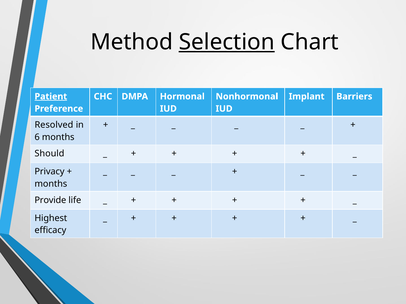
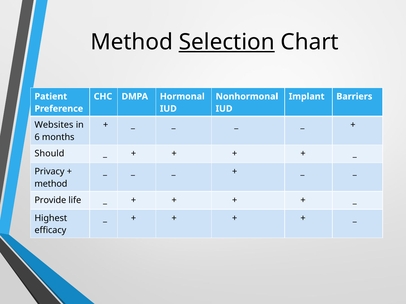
Patient underline: present -> none
Resolved: Resolved -> Websites
months at (51, 184): months -> method
